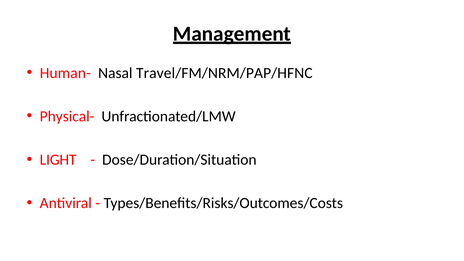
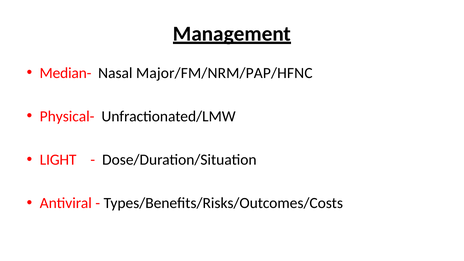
Human-: Human- -> Median-
Travel/FM/NRM/PAP/HFNC: Travel/FM/NRM/PAP/HFNC -> Major/FM/NRM/PAP/HFNC
